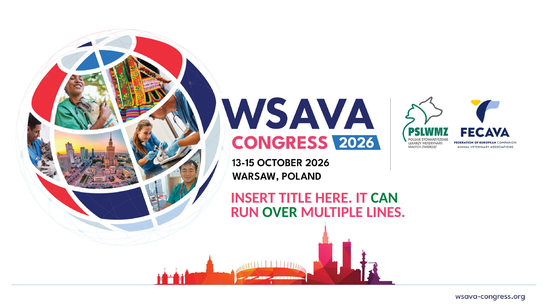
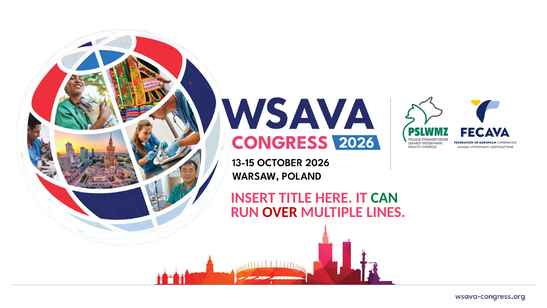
OVER colour: green -> red
